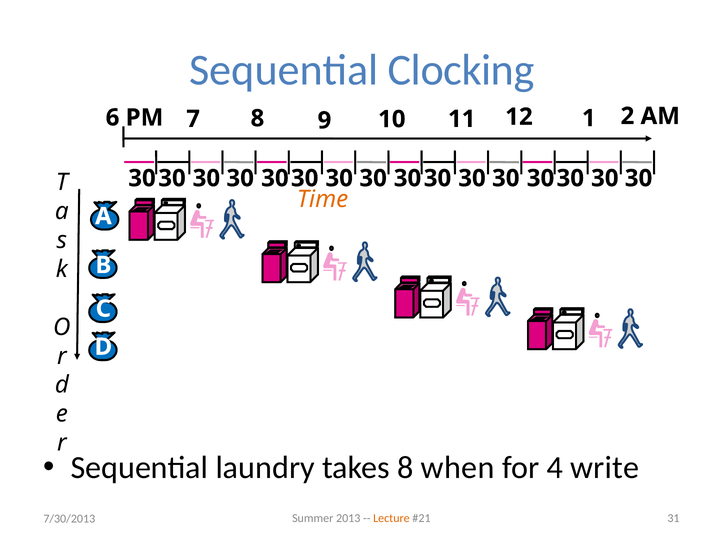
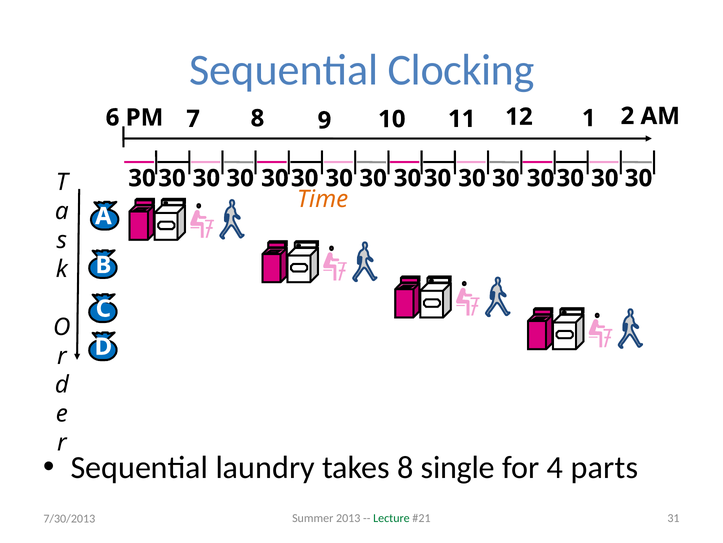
when: when -> single
write: write -> parts
Lecture colour: orange -> green
